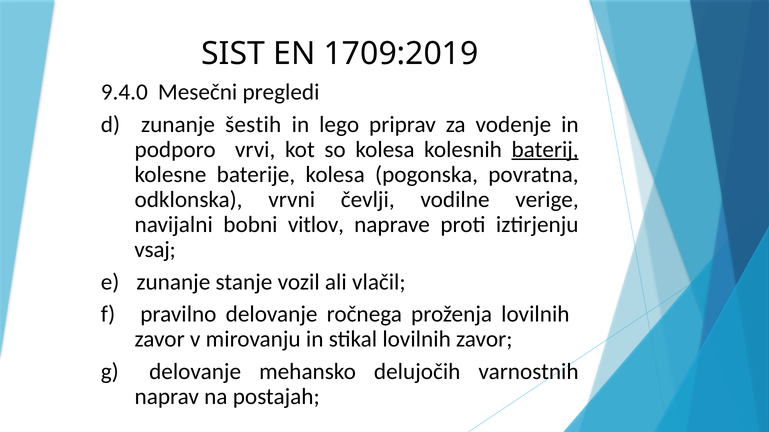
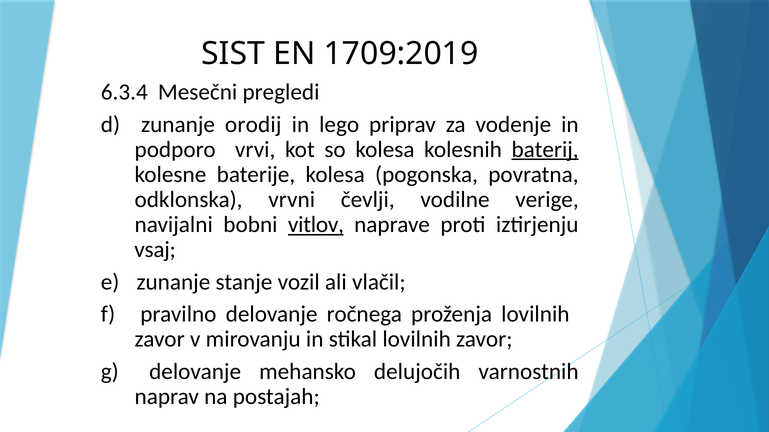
9.4.0: 9.4.0 -> 6.3.4
šestih: šestih -> orodij
vitlov underline: none -> present
